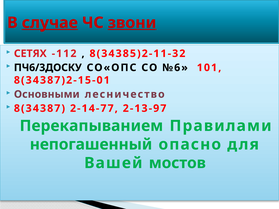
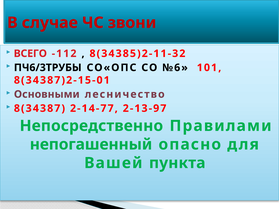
случае underline: present -> none
звони underline: present -> none
СЕТЯХ: СЕТЯХ -> ВСЕГО
ПЧ6/3ДОСКУ: ПЧ6/3ДОСКУ -> ПЧ6/3ТРУБЫ
Перекапыванием: Перекапыванием -> Непосредственно
мостов: мостов -> пункта
